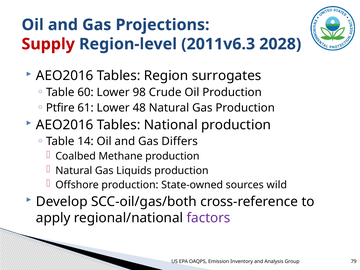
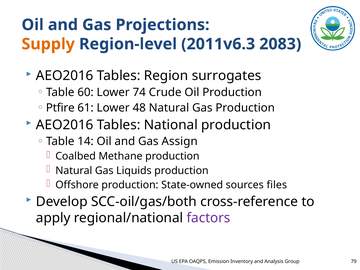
Supply colour: red -> orange
2028: 2028 -> 2083
98: 98 -> 74
Differs: Differs -> Assign
wild: wild -> files
